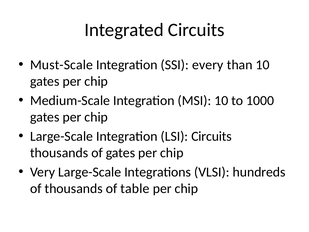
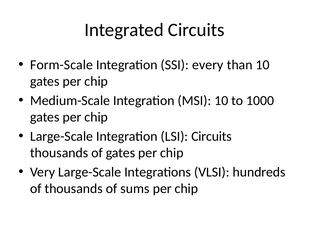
Must-Scale: Must-Scale -> Form-Scale
table: table -> sums
